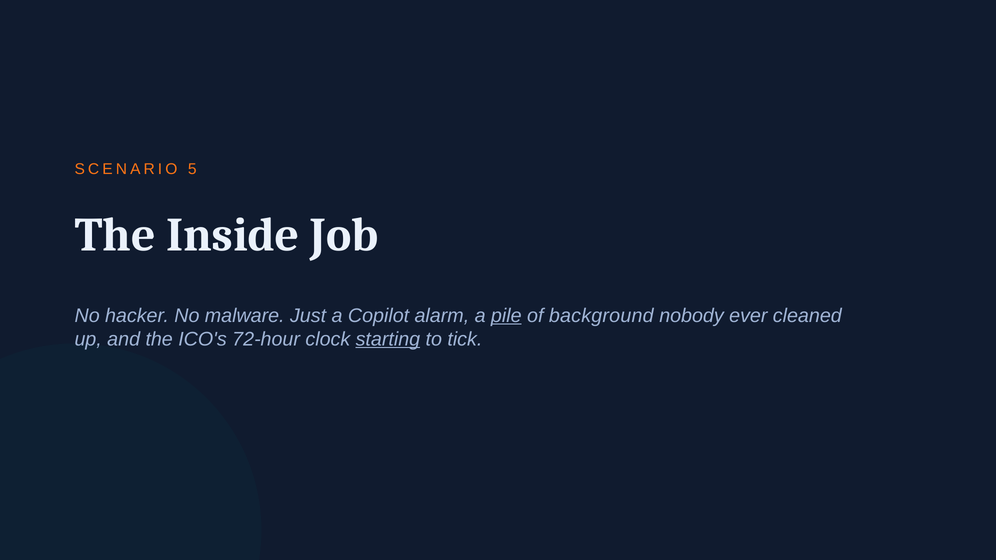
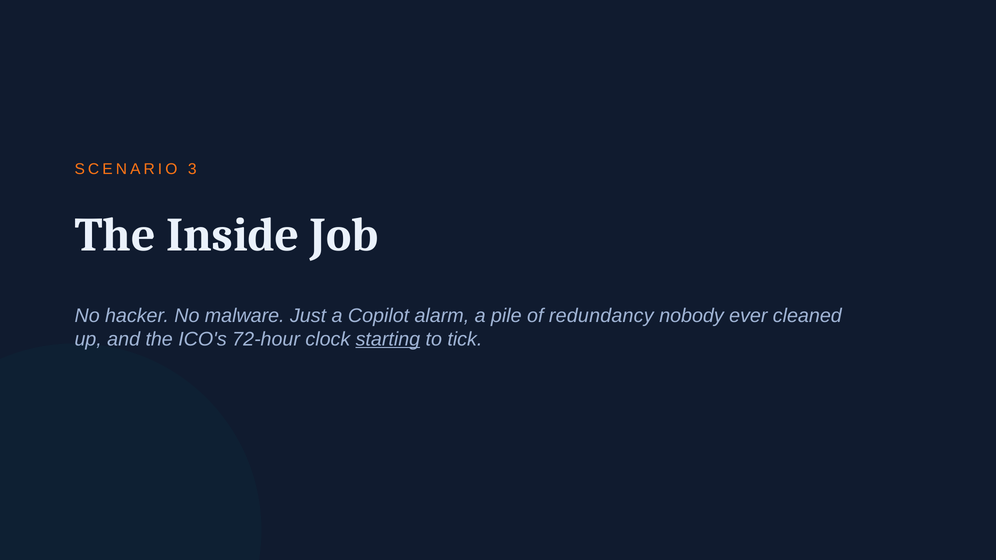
5: 5 -> 3
pile underline: present -> none
background: background -> redundancy
